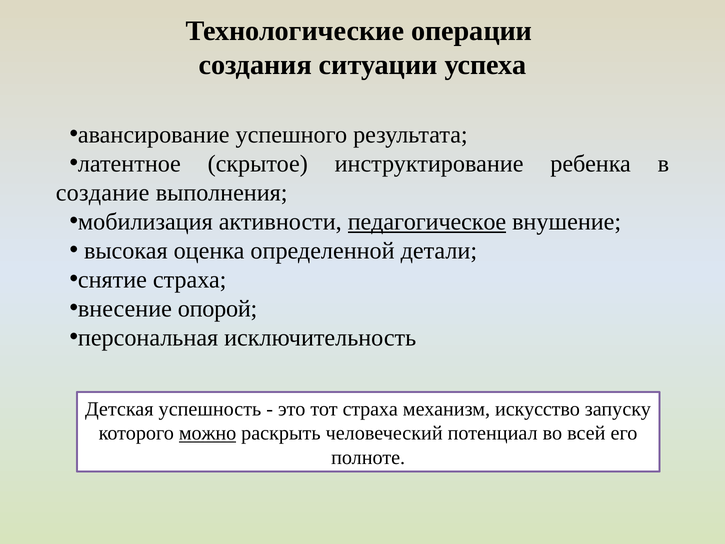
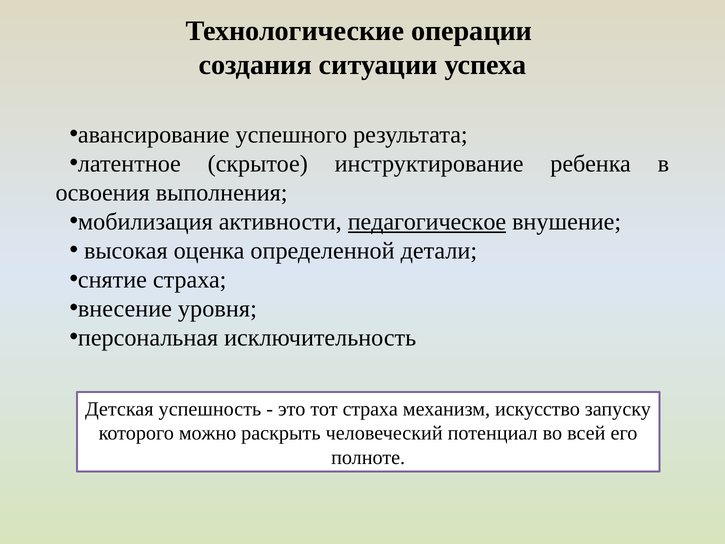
создание: создание -> освоения
опорой: опорой -> уровня
можно underline: present -> none
